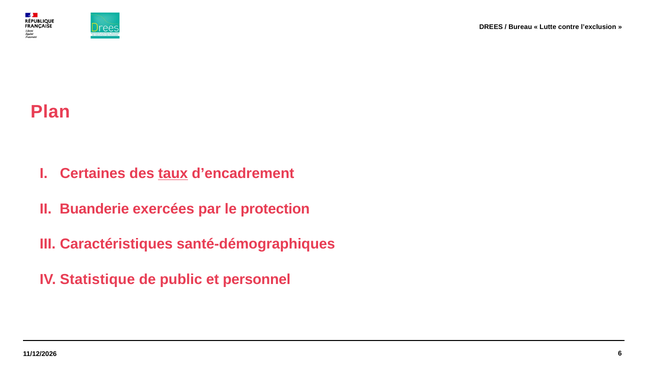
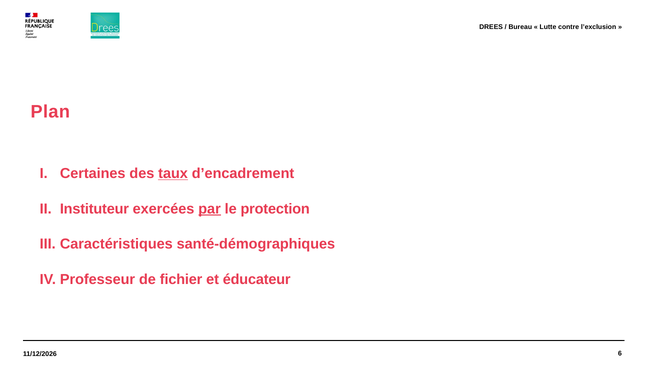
Buanderie: Buanderie -> Instituteur
par underline: none -> present
Statistique: Statistique -> Professeur
public: public -> fichier
personnel: personnel -> éducateur
